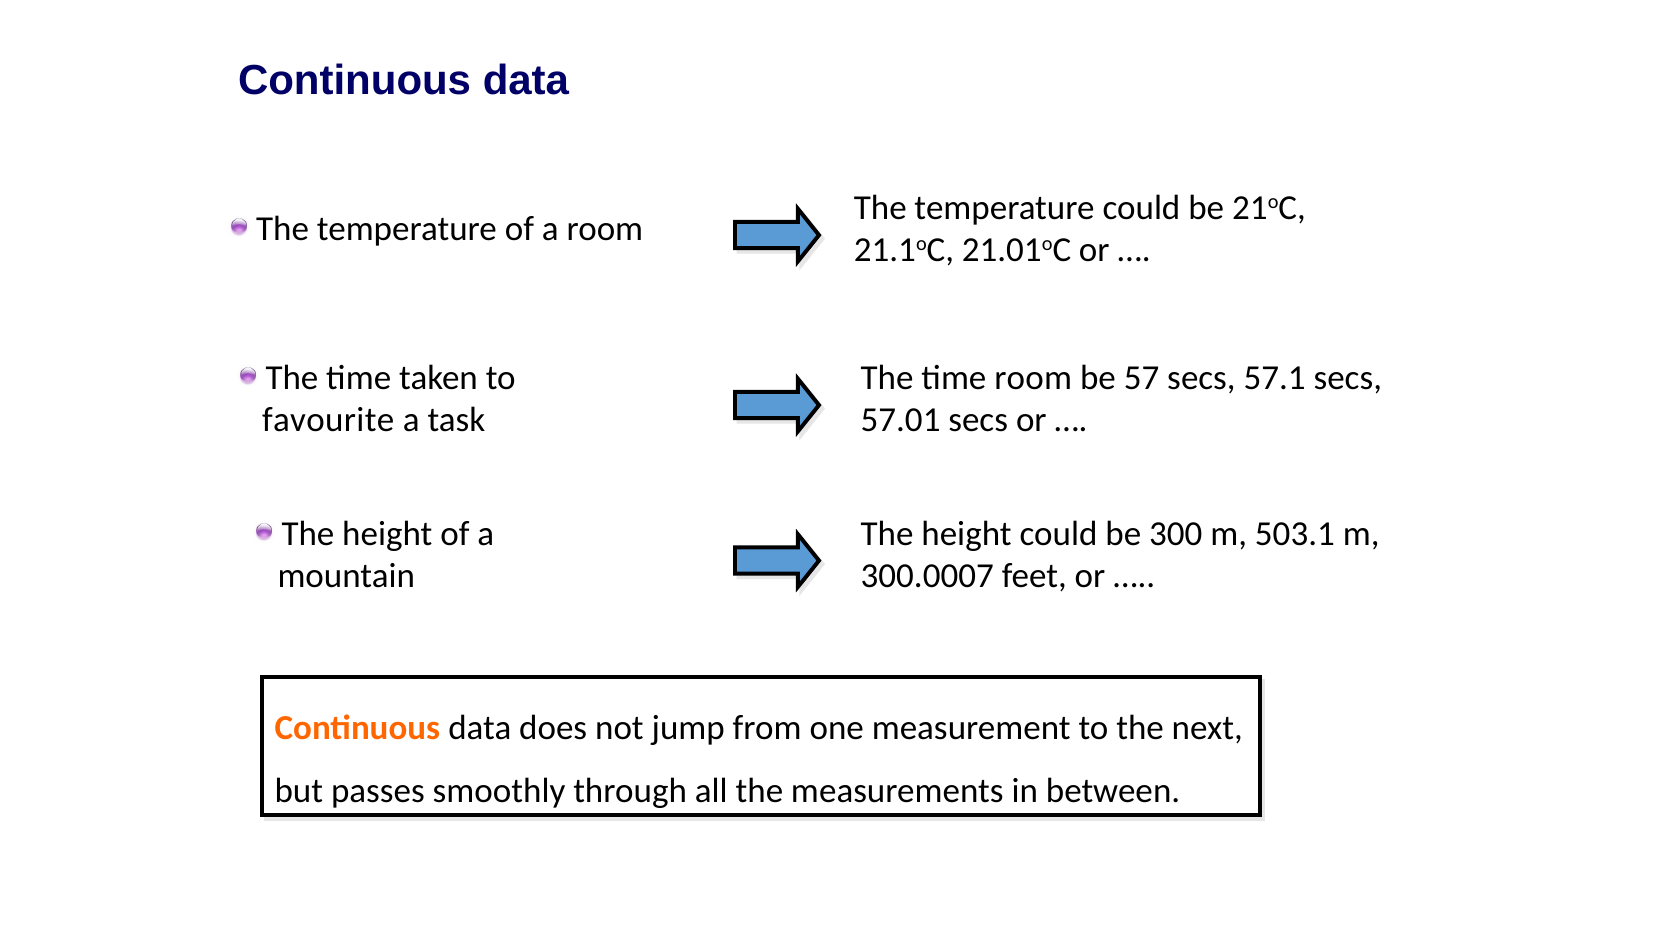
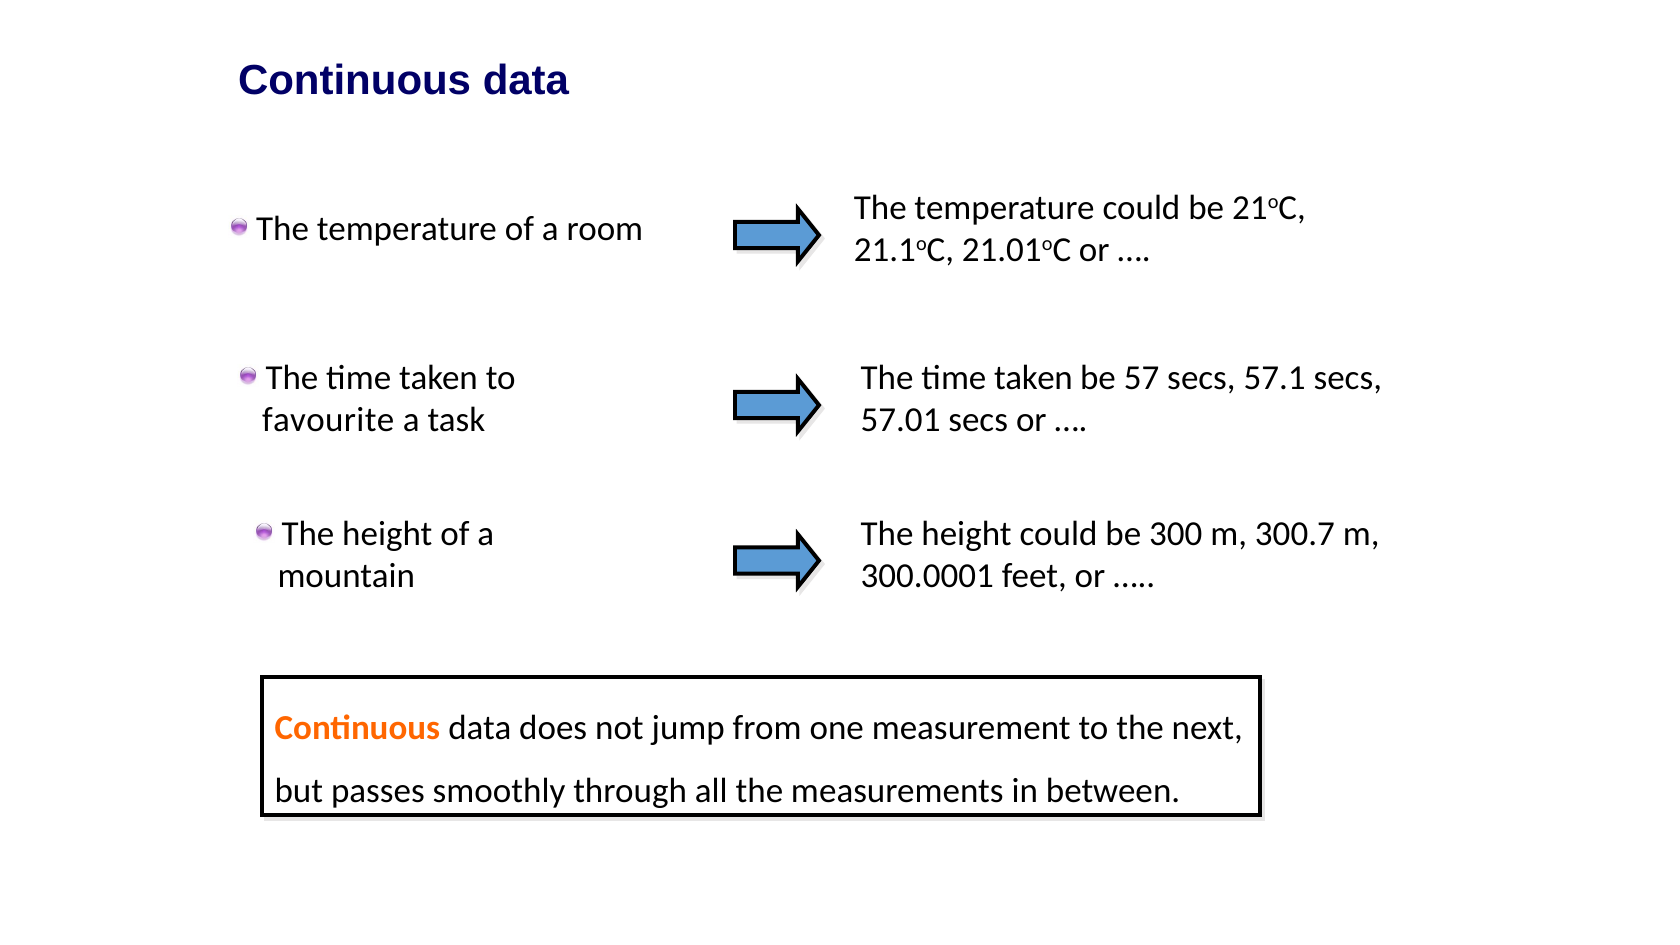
room at (1033, 378): room -> taken
503.1: 503.1 -> 300.7
300.0007: 300.0007 -> 300.0001
